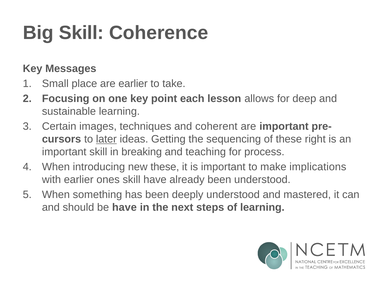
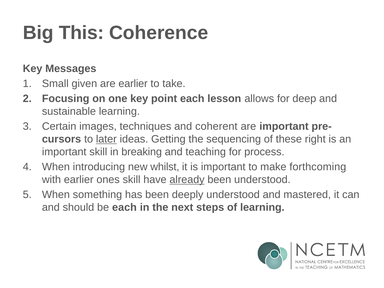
Big Skill: Skill -> This
place: place -> given
new these: these -> whilst
implications: implications -> forthcoming
already underline: none -> present
be have: have -> each
